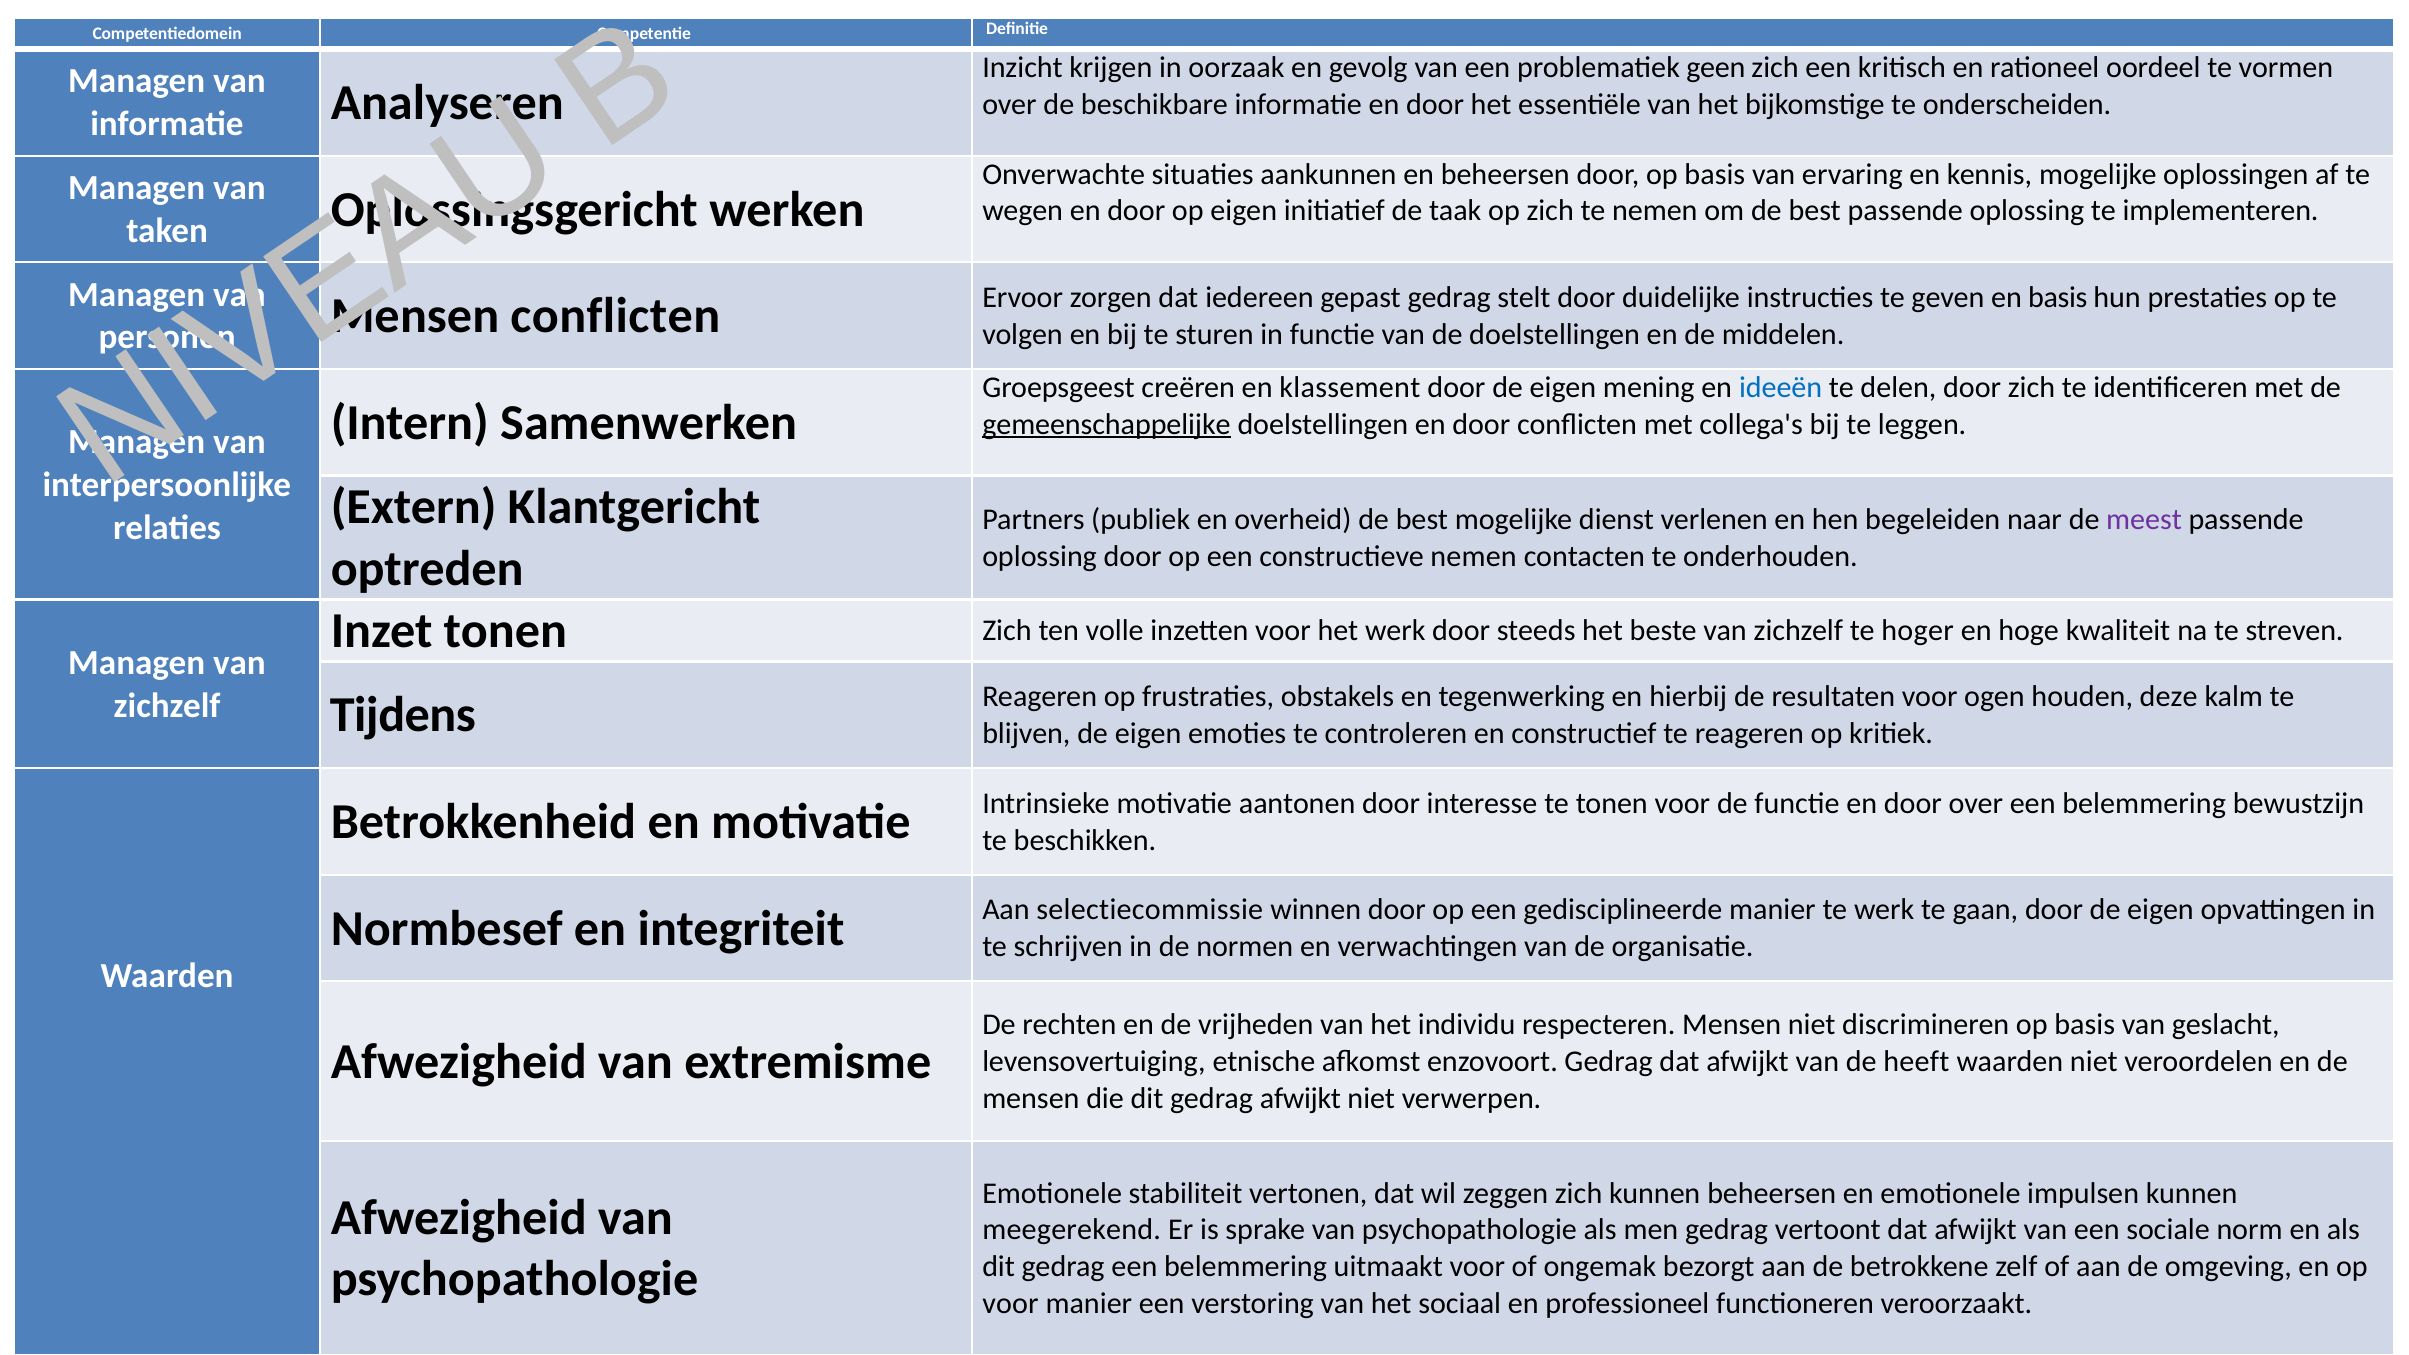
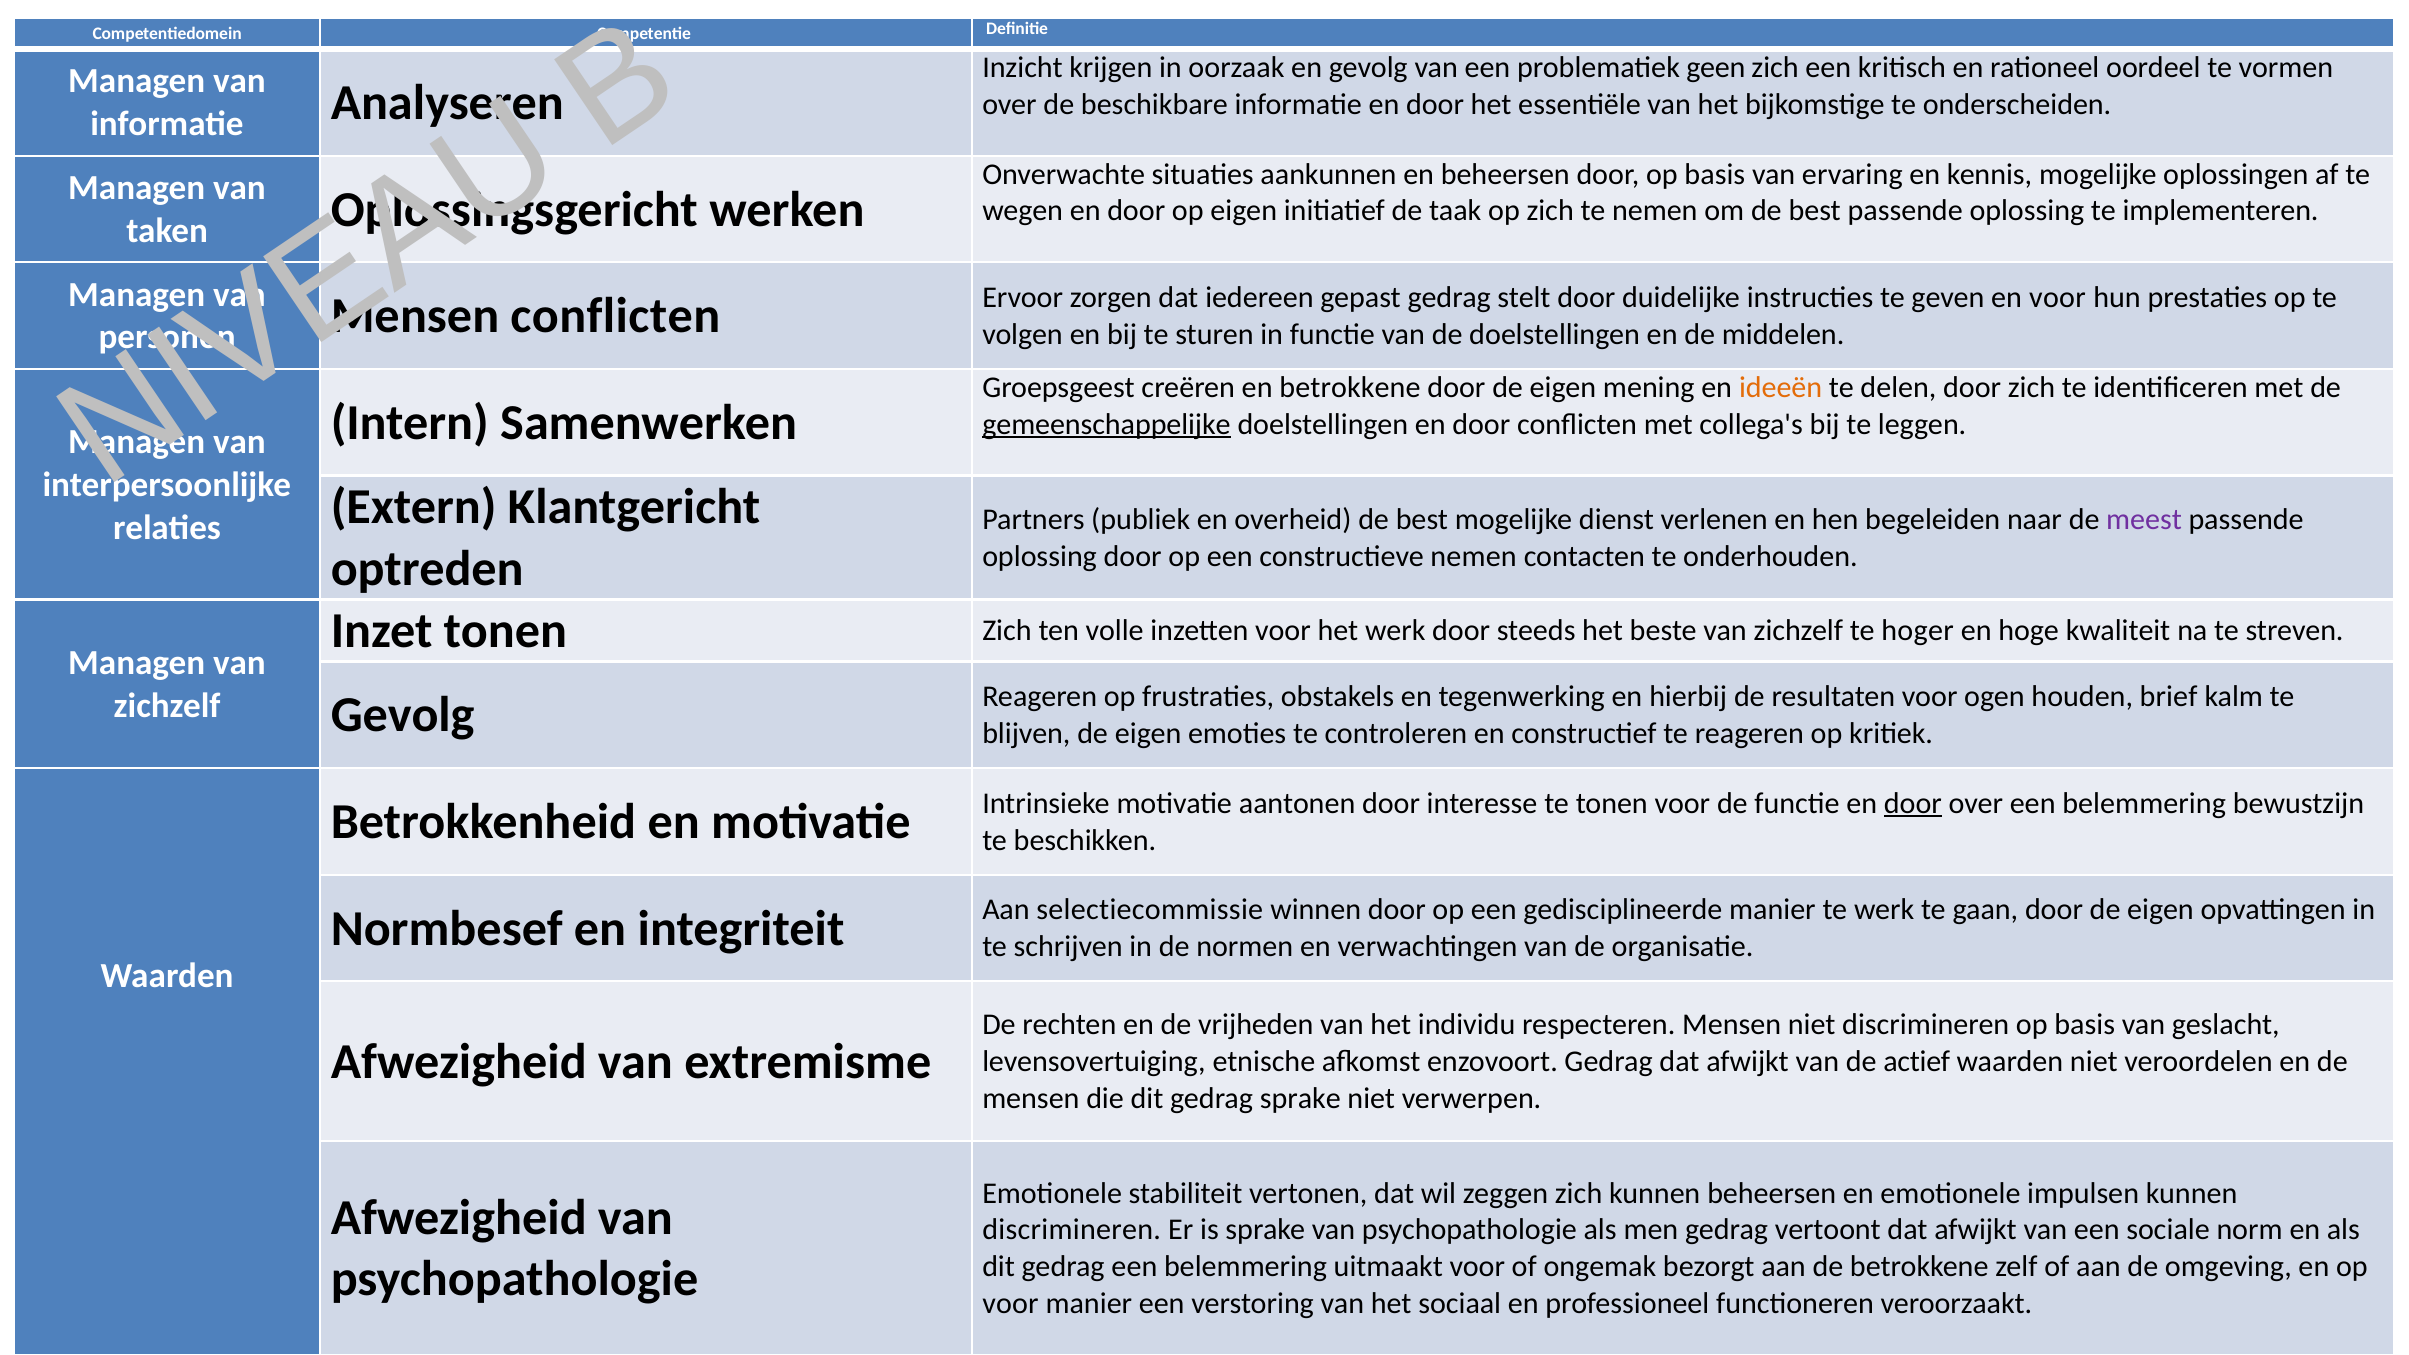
en basis: basis -> voor
en klassement: klassement -> betrokkene
ideeën colour: blue -> orange
Tijdens at (403, 715): Tijdens -> Gevolg
deze: deze -> brief
door at (1913, 803) underline: none -> present
heeft: heeft -> actief
gedrag afwijkt: afwijkt -> sprake
meegerekend at (1072, 1230): meegerekend -> discrimineren
